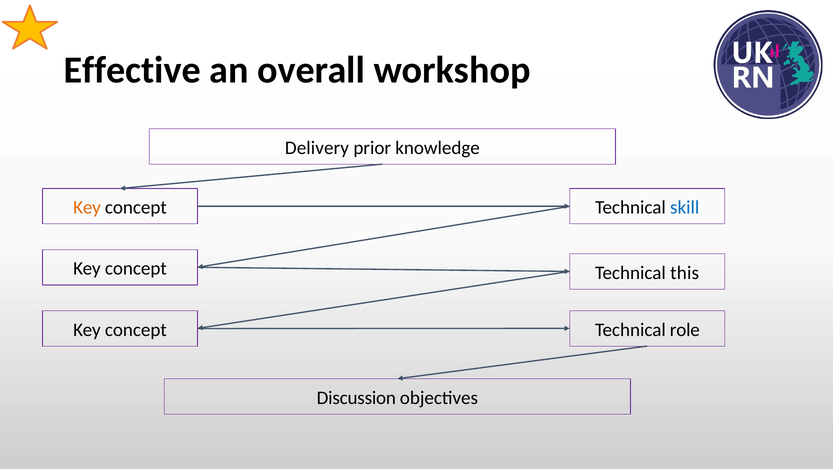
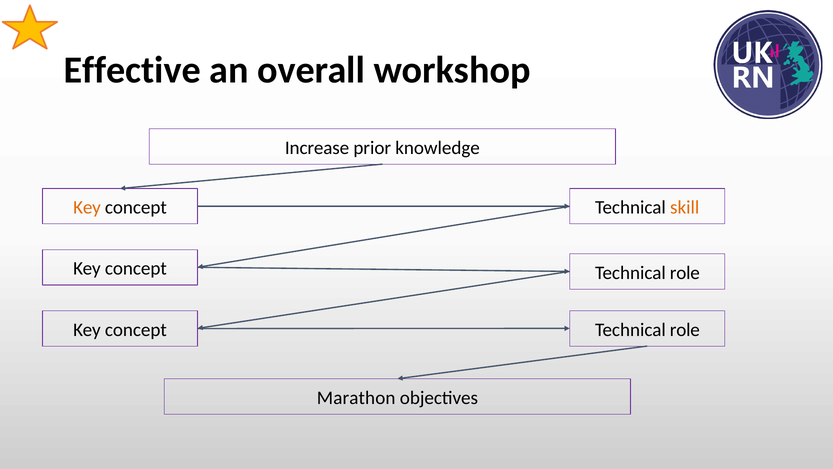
Delivery: Delivery -> Increase
skill colour: blue -> orange
this at (685, 273): this -> role
Discussion: Discussion -> Marathon
